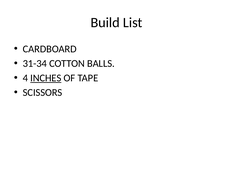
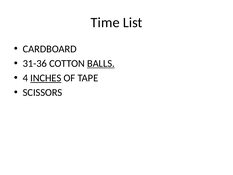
Build: Build -> Time
31-34: 31-34 -> 31-36
BALLS underline: none -> present
